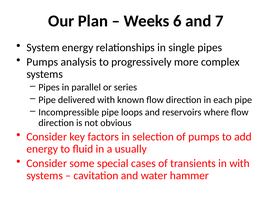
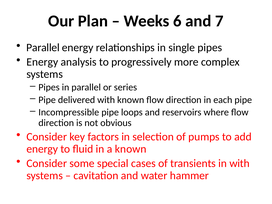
System at (43, 47): System -> Parallel
Pumps at (42, 62): Pumps -> Energy
a usually: usually -> known
